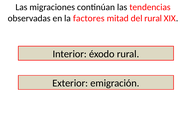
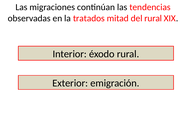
factores: factores -> tratados
